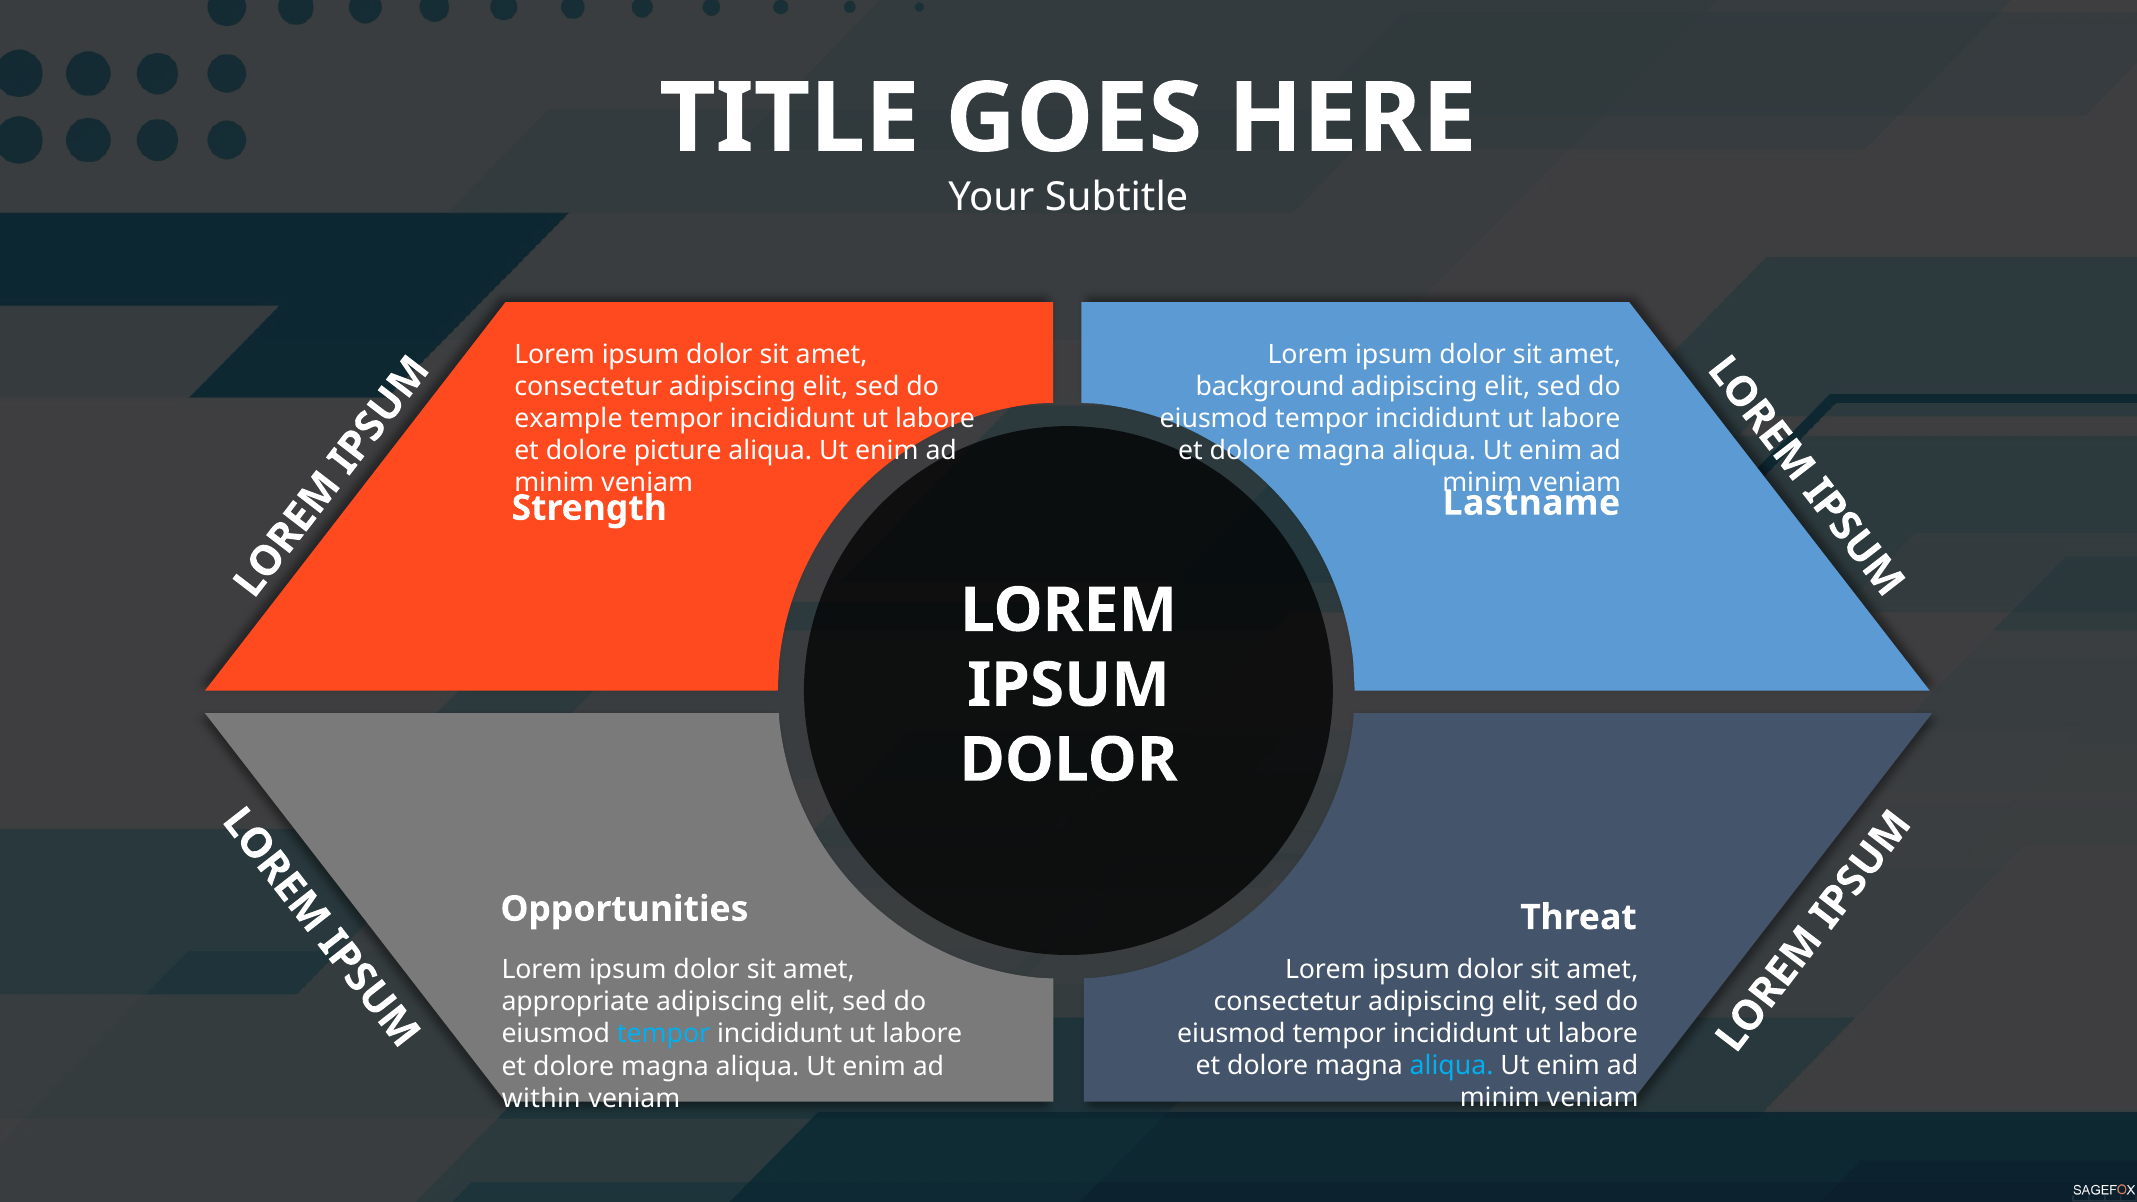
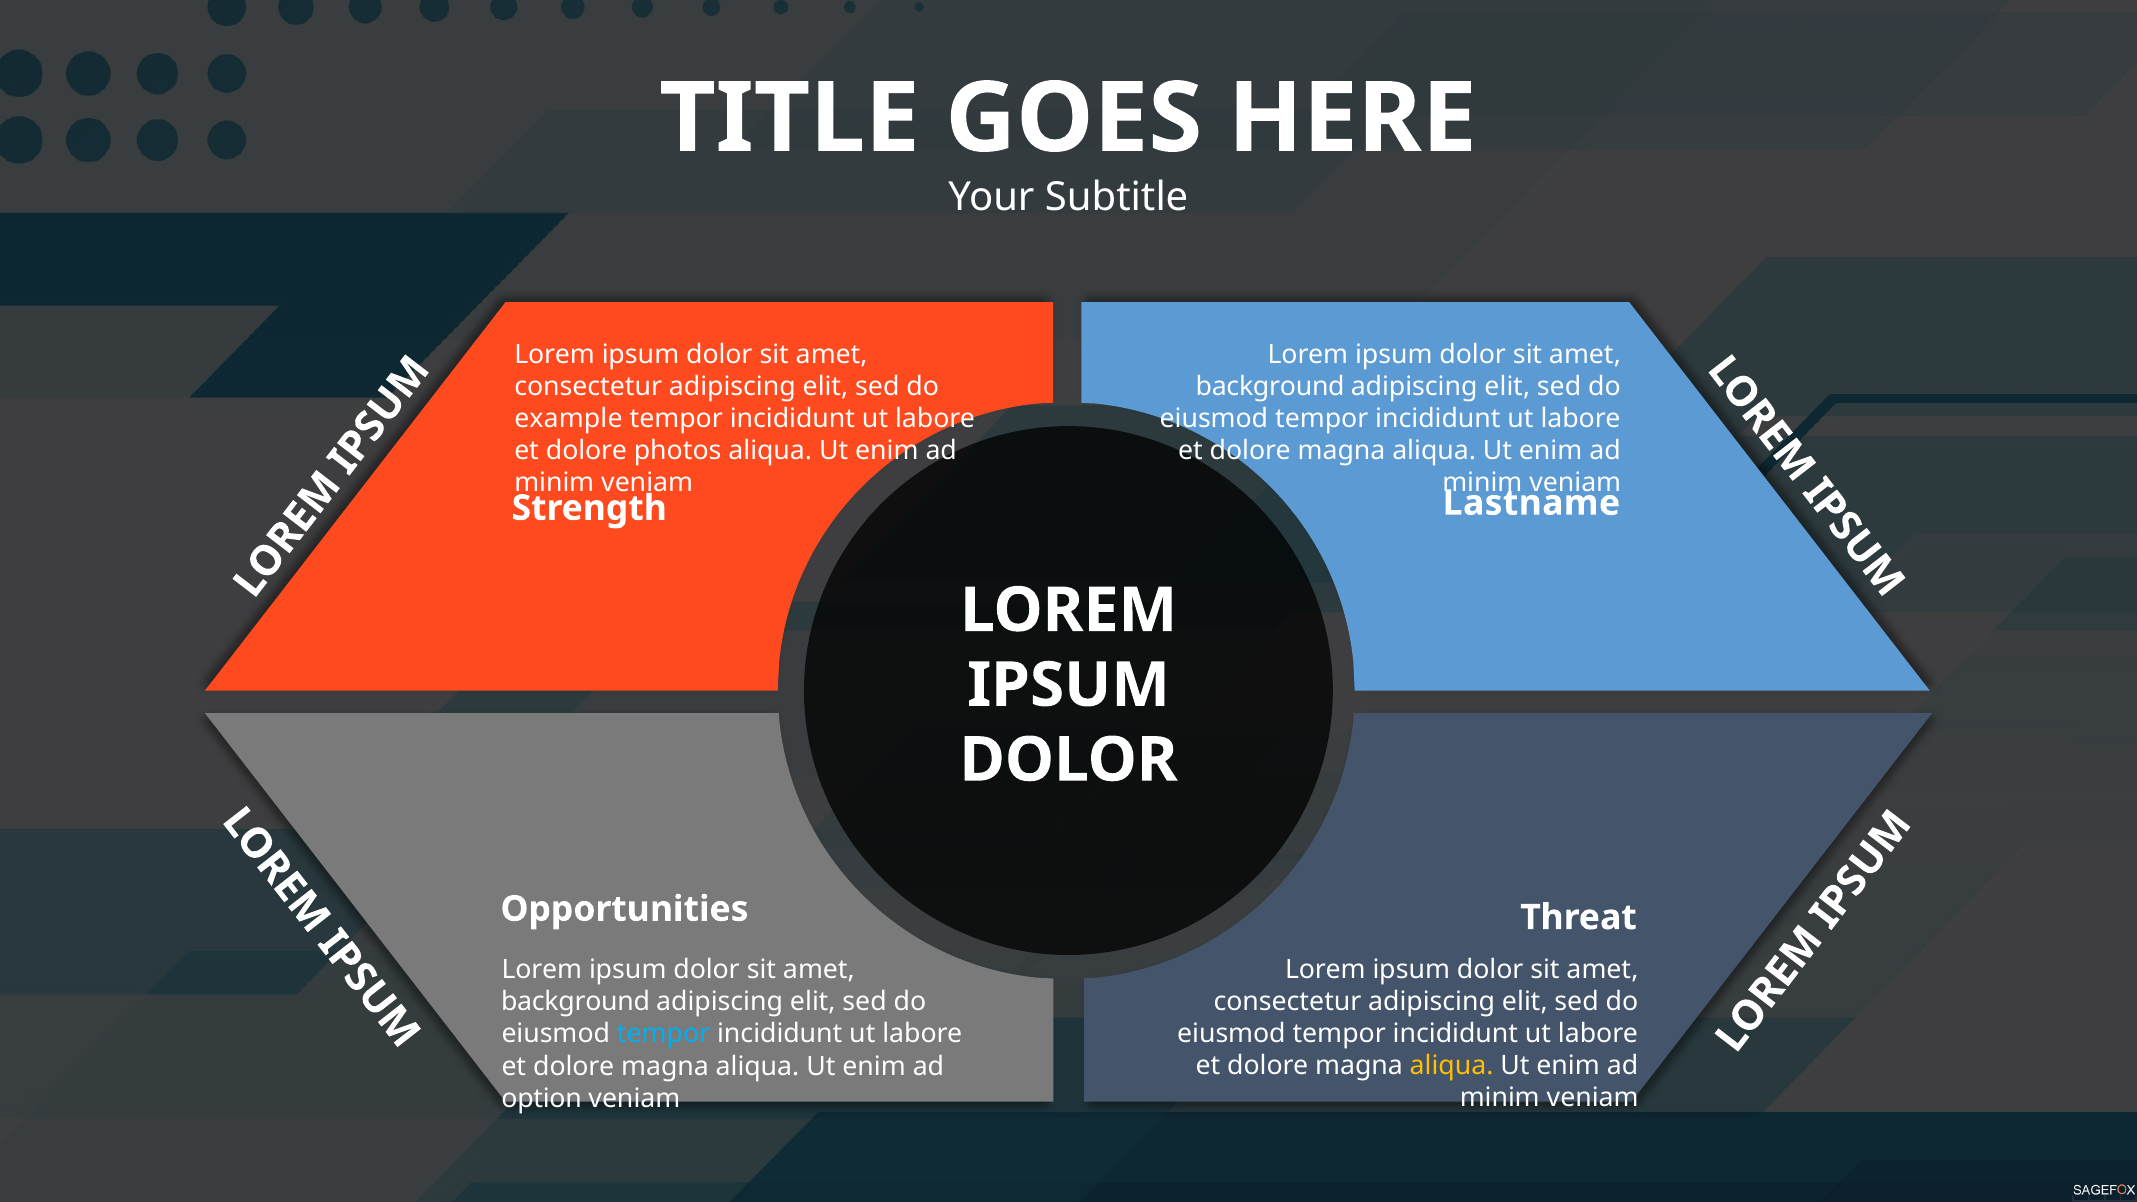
picture: picture -> photos
appropriate at (576, 1002): appropriate -> background
aliqua at (1452, 1066) colour: light blue -> yellow
within: within -> option
